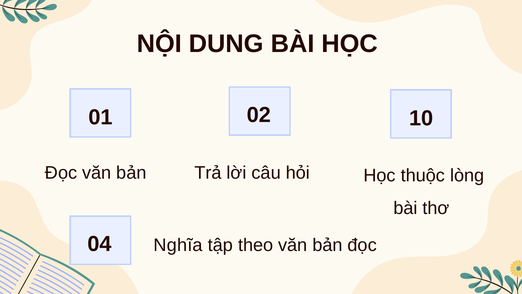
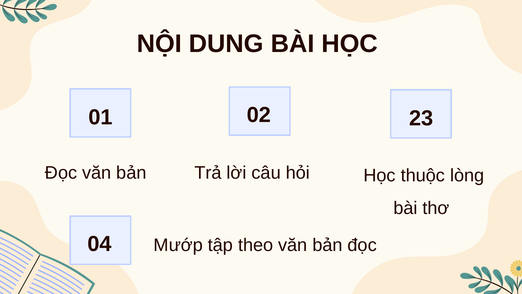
10: 10 -> 23
Nghĩa: Nghĩa -> Mướp
